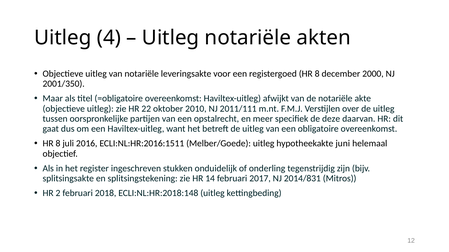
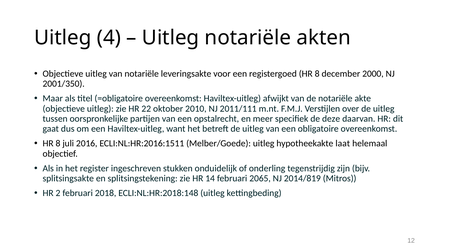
juni: juni -> laat
2017: 2017 -> 2065
2014/831: 2014/831 -> 2014/819
